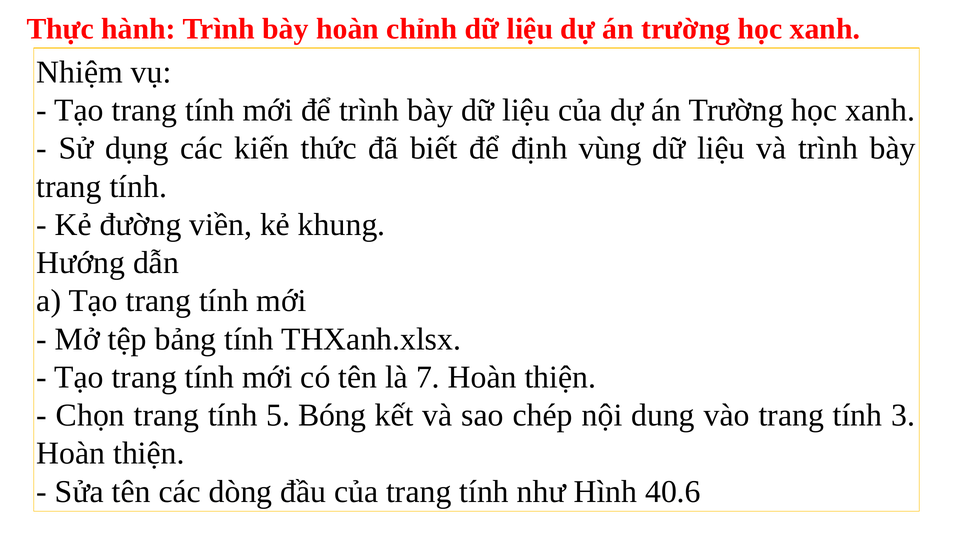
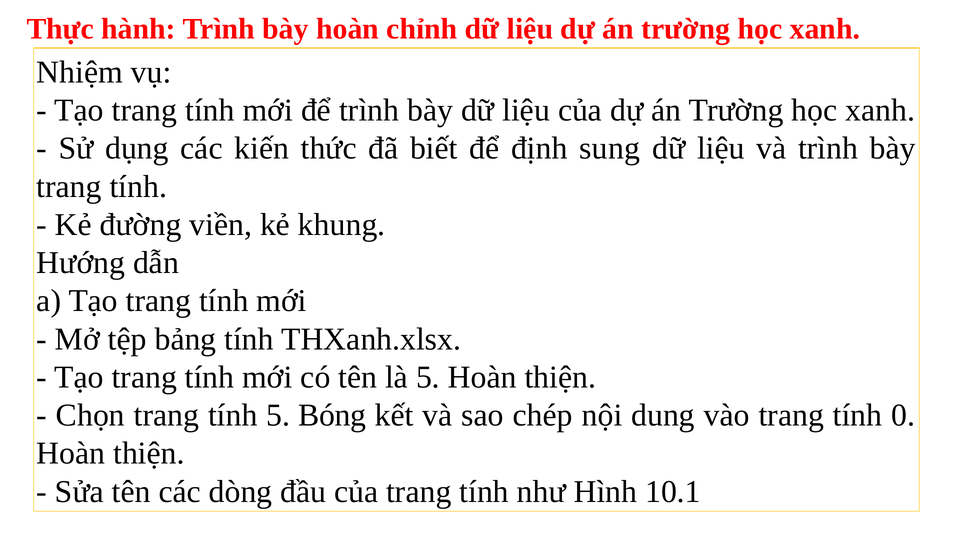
vùng: vùng -> sung
là 7: 7 -> 5
3: 3 -> 0
40.6: 40.6 -> 10.1
